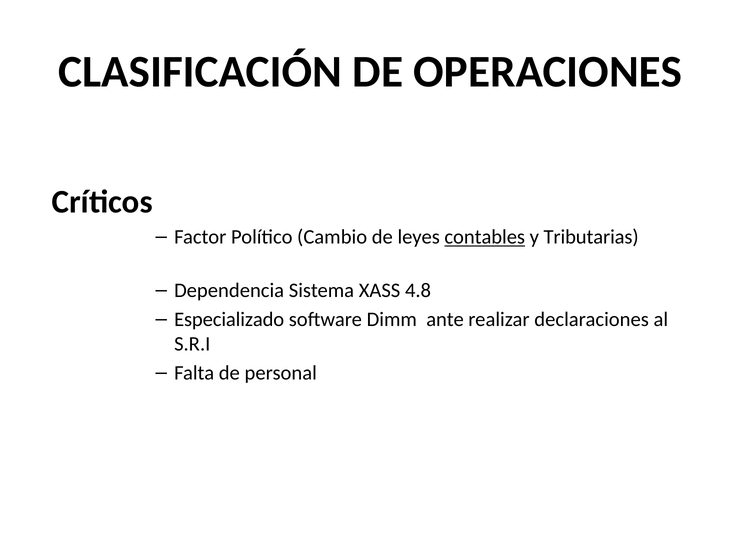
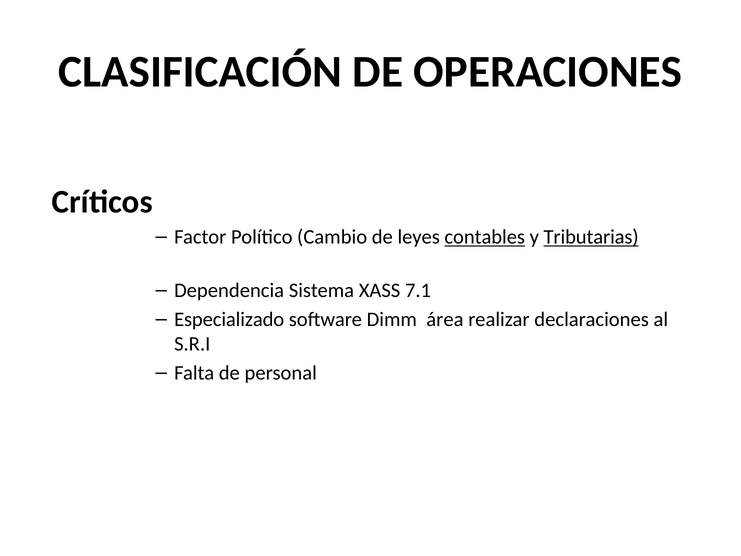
Tributarias underline: none -> present
4.8: 4.8 -> 7.1
ante: ante -> área
